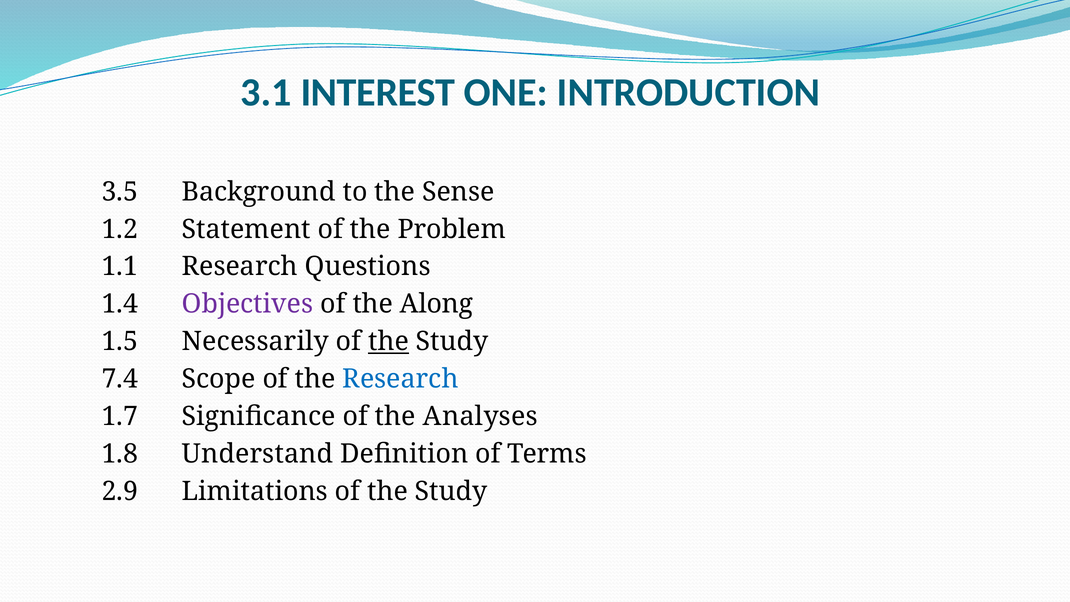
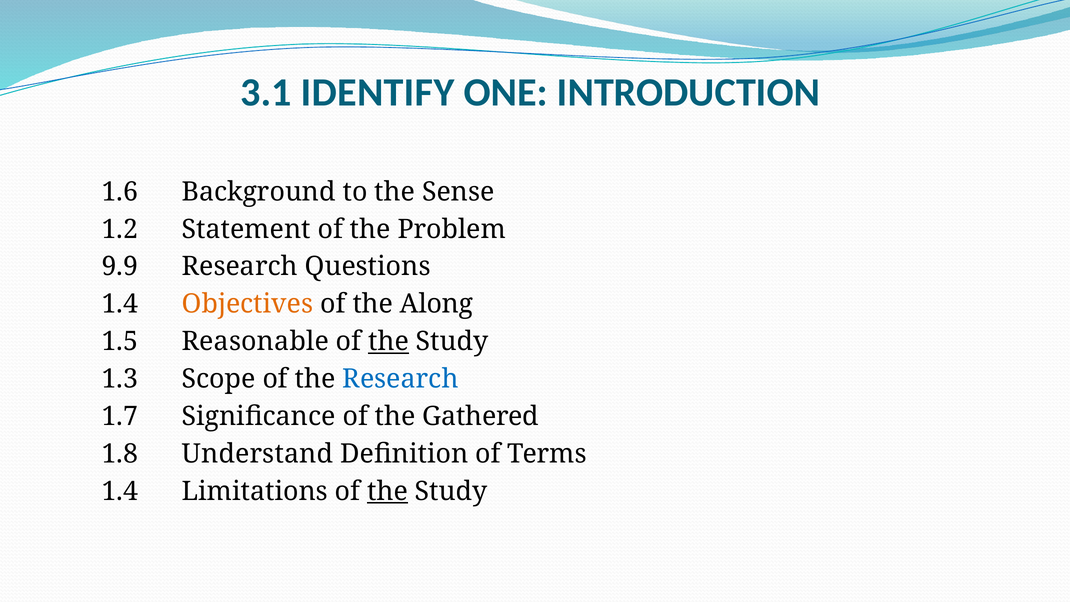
INTEREST: INTEREST -> IDENTIFY
3.5: 3.5 -> 1.6
1.1: 1.1 -> 9.9
Objectives colour: purple -> orange
Necessarily: Necessarily -> Reasonable
7.4: 7.4 -> 1.3
Analyses: Analyses -> Gathered
2.9 at (120, 491): 2.9 -> 1.4
the at (387, 491) underline: none -> present
